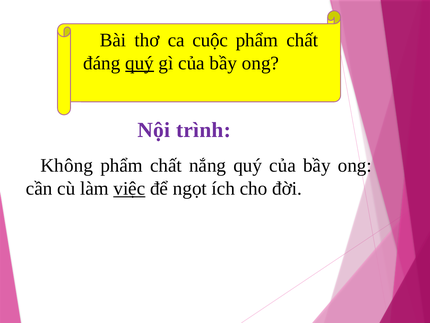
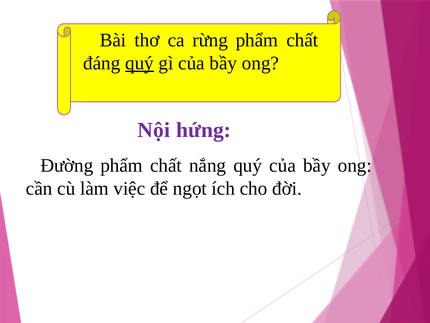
cuộc: cuộc -> rừng
trình: trình -> hứng
Không: Không -> Đường
việc underline: present -> none
